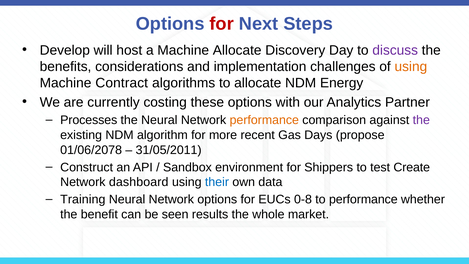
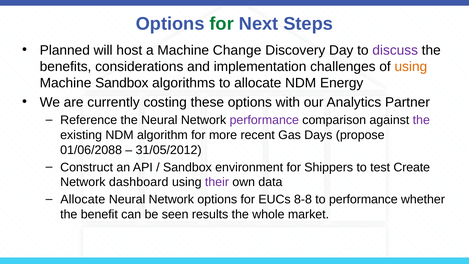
for at (222, 24) colour: red -> green
Develop: Develop -> Planned
Machine Allocate: Allocate -> Change
Machine Contract: Contract -> Sandbox
Processes: Processes -> Reference
performance at (264, 120) colour: orange -> purple
01/06/2078: 01/06/2078 -> 01/06/2088
31/05/2011: 31/05/2011 -> 31/05/2012
their colour: blue -> purple
Training at (83, 199): Training -> Allocate
0-8: 0-8 -> 8-8
